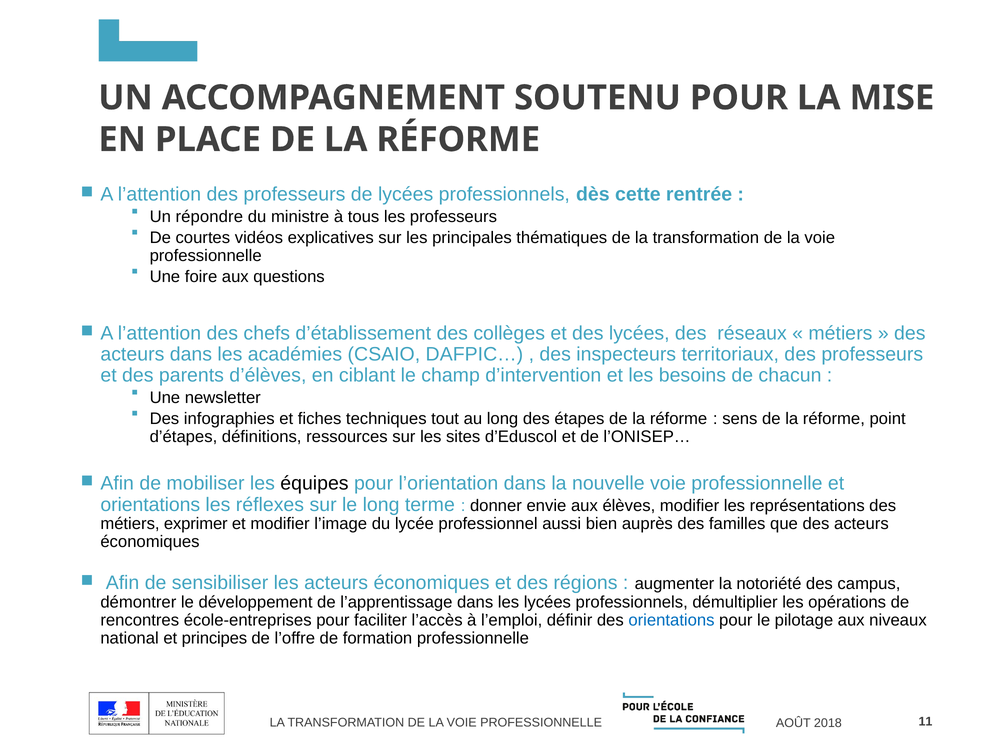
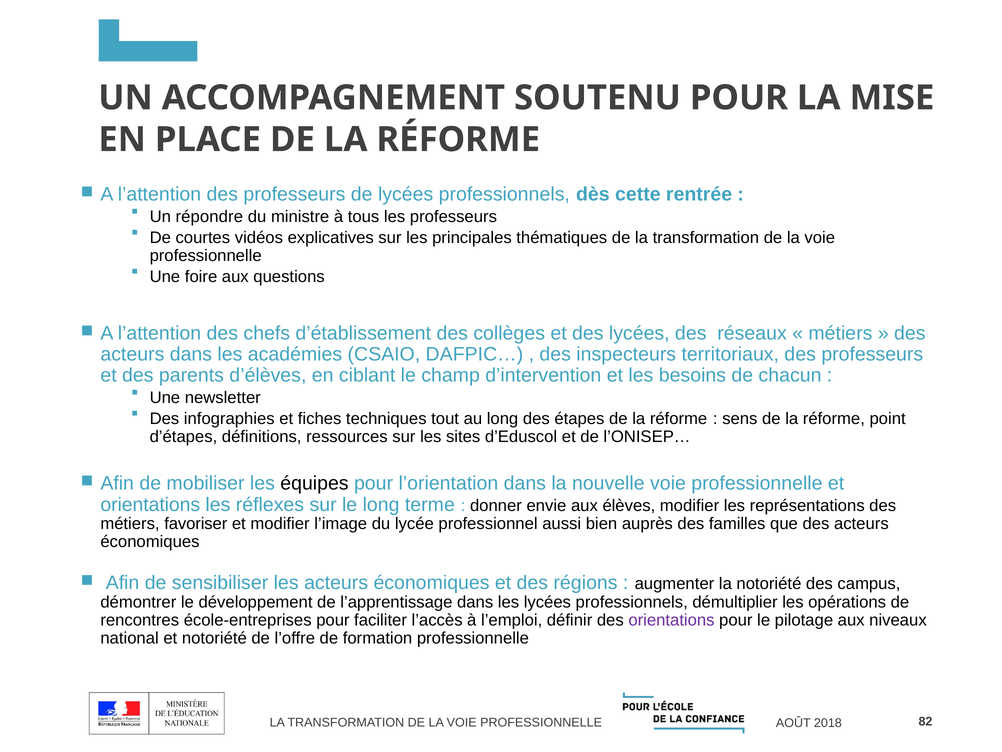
exprimer: exprimer -> favoriser
orientations at (672, 620) colour: blue -> purple
et principes: principes -> notoriété
11: 11 -> 82
